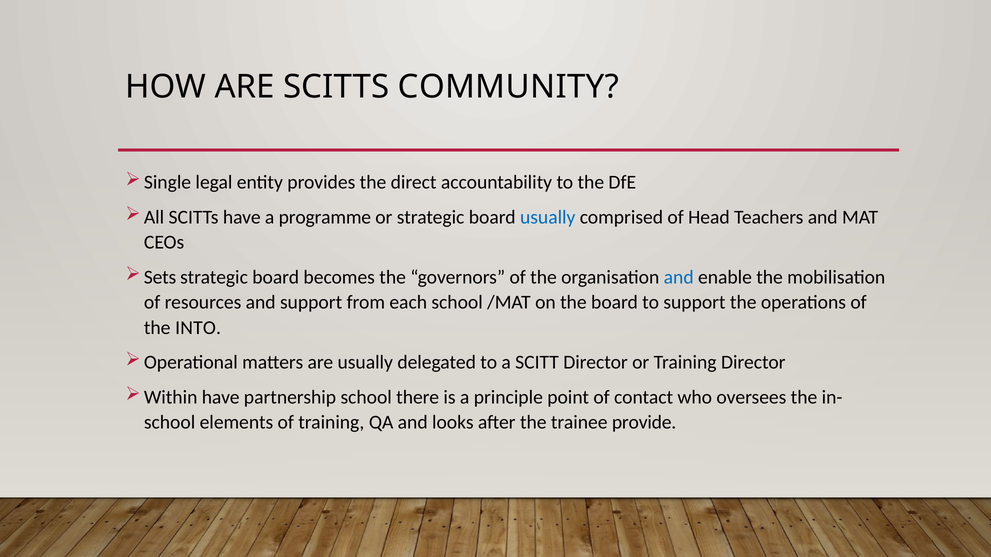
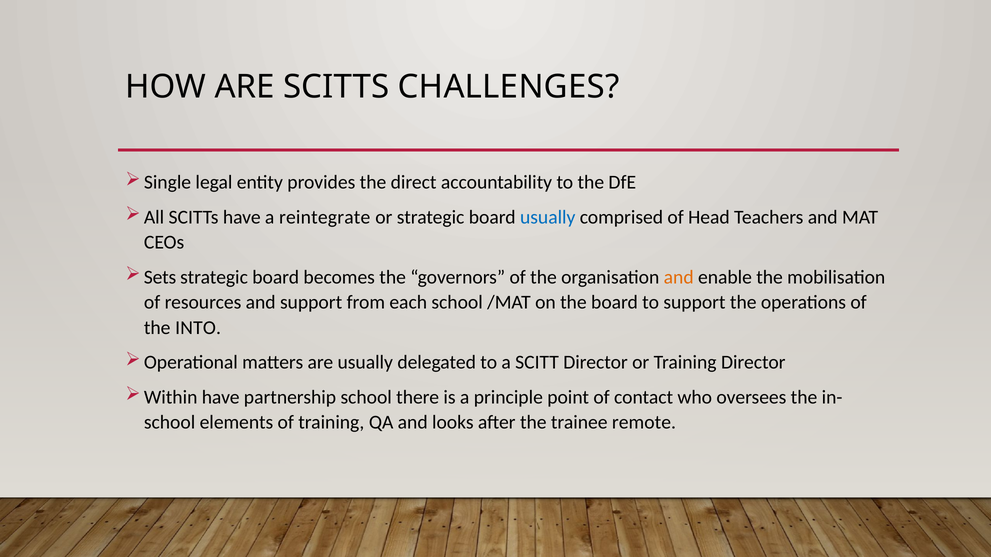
COMMUNITY: COMMUNITY -> CHALLENGES
programme: programme -> reintegrate
and at (679, 277) colour: blue -> orange
provide: provide -> remote
